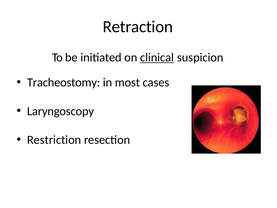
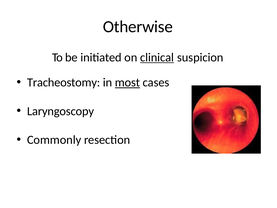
Retraction: Retraction -> Otherwise
most underline: none -> present
Restriction: Restriction -> Commonly
